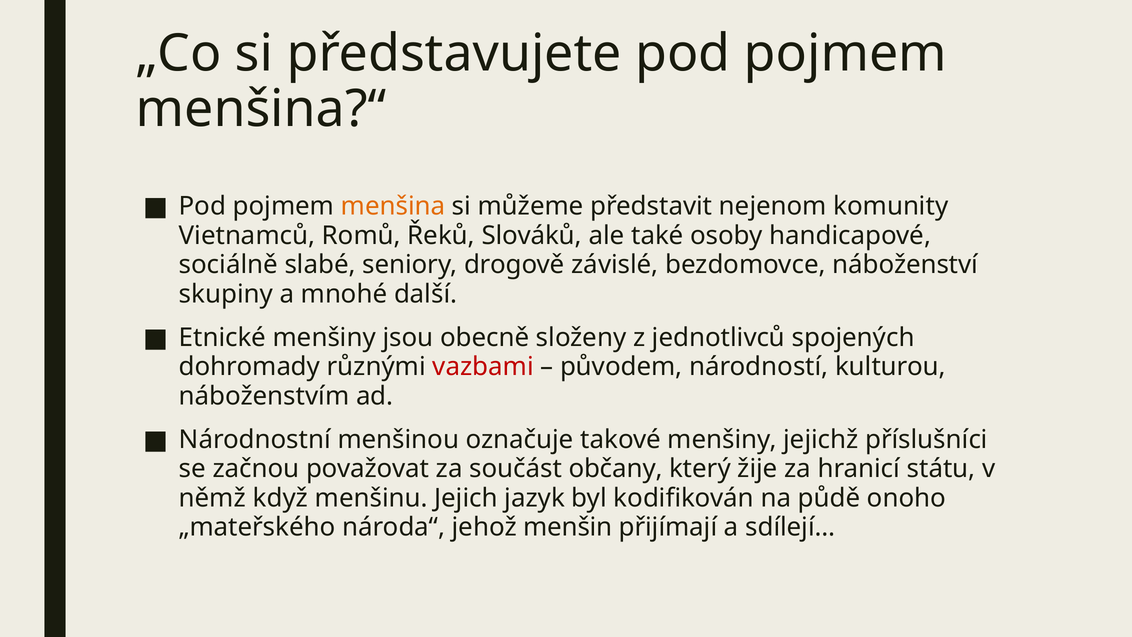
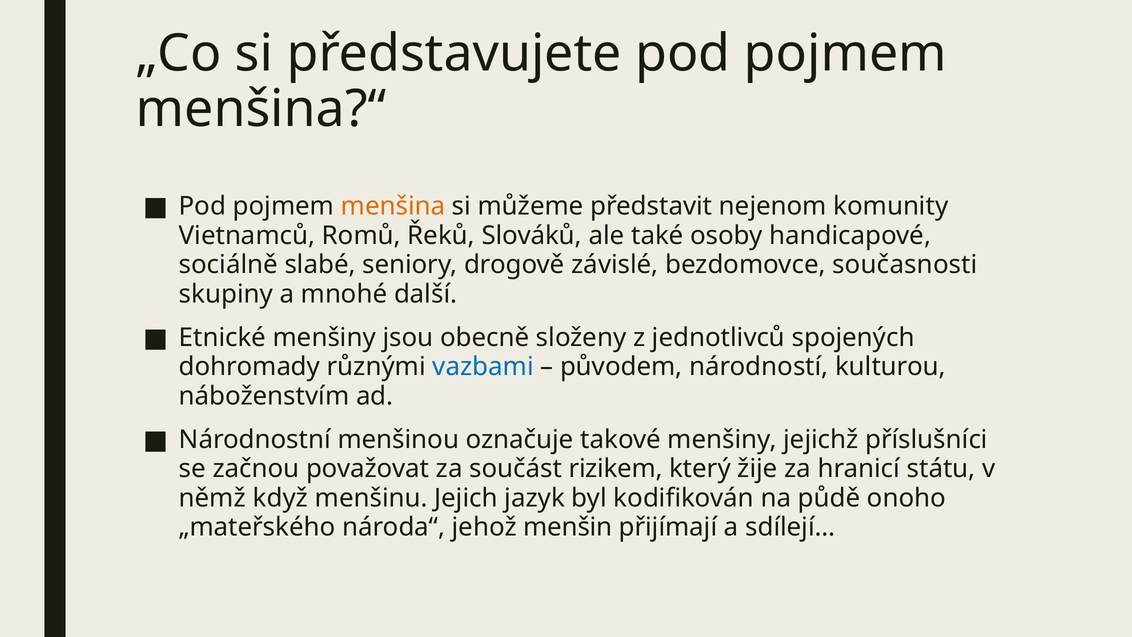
náboženství: náboženství -> současnosti
vazbami colour: red -> blue
občany: občany -> rizikem
